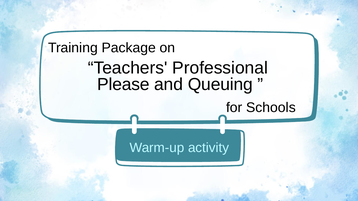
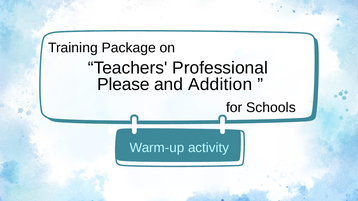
Queuing: Queuing -> Addition
